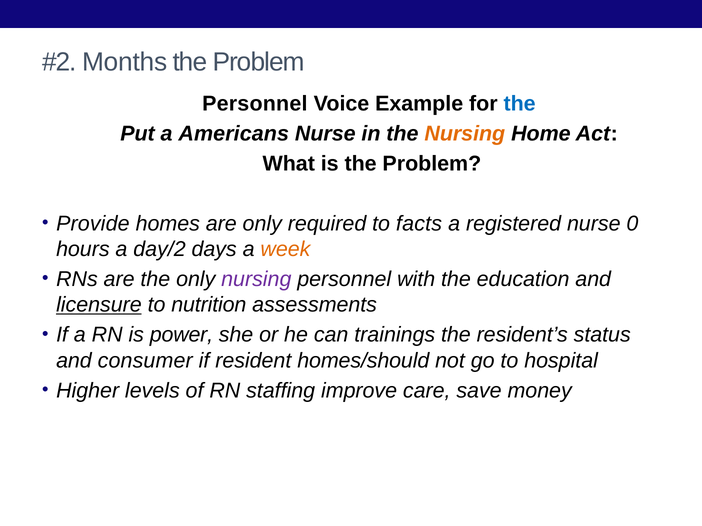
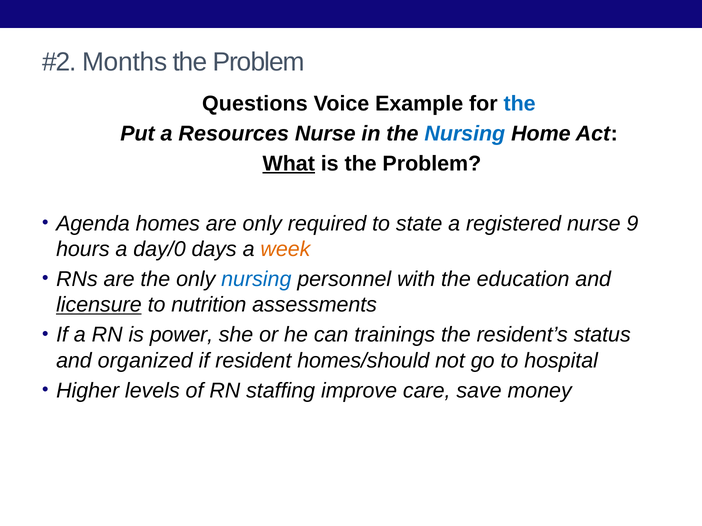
Personnel at (255, 104): Personnel -> Questions
Americans: Americans -> Resources
Nursing at (465, 134) colour: orange -> blue
What underline: none -> present
Provide: Provide -> Agenda
facts: facts -> state
0: 0 -> 9
day/2: day/2 -> day/0
nursing at (256, 279) colour: purple -> blue
consumer: consumer -> organized
